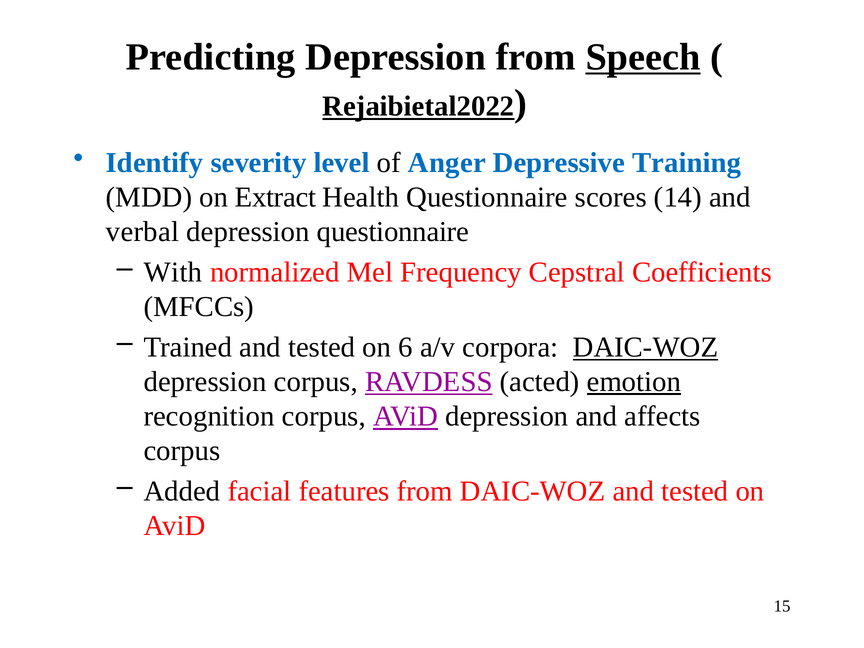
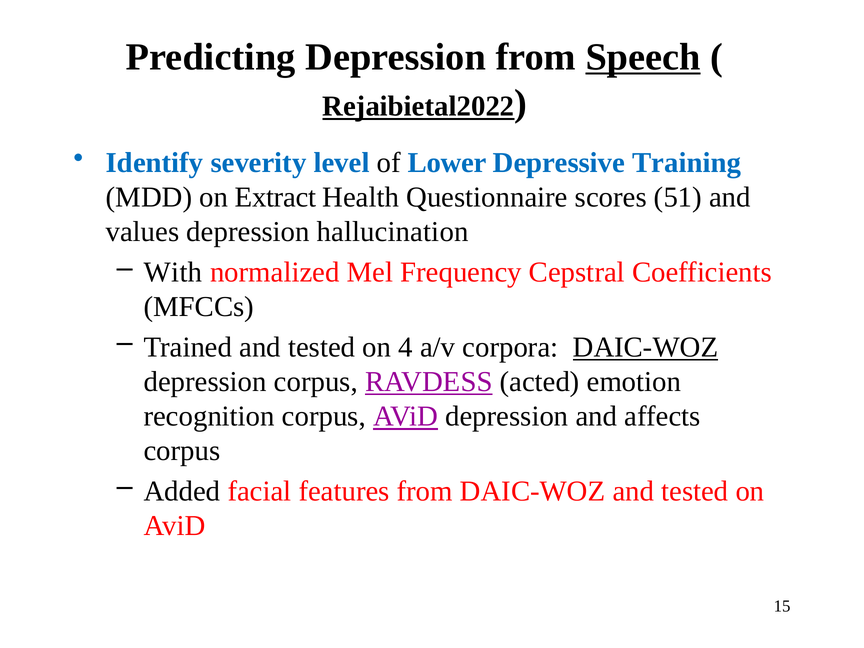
Anger: Anger -> Lower
14: 14 -> 51
verbal: verbal -> values
depression questionnaire: questionnaire -> hallucination
6: 6 -> 4
emotion underline: present -> none
